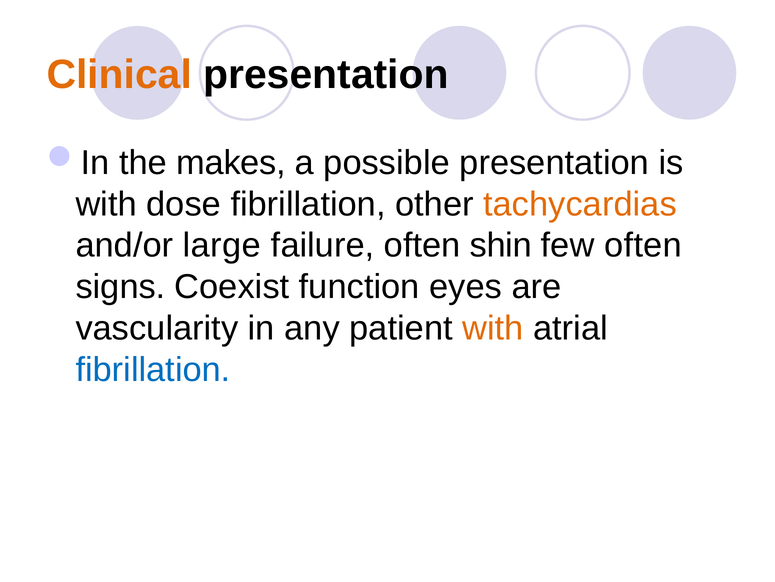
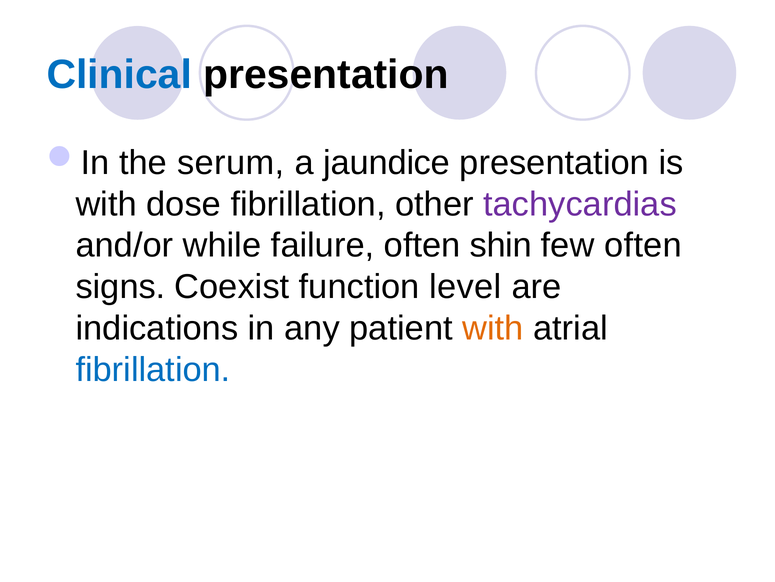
Clinical colour: orange -> blue
makes: makes -> serum
possible: possible -> jaundice
tachycardias colour: orange -> purple
large: large -> while
eyes: eyes -> level
vascularity: vascularity -> indications
